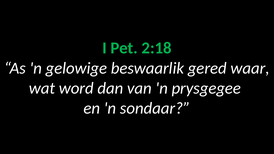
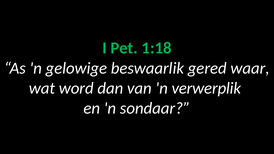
2:18: 2:18 -> 1:18
prysgegee: prysgegee -> verwerplik
